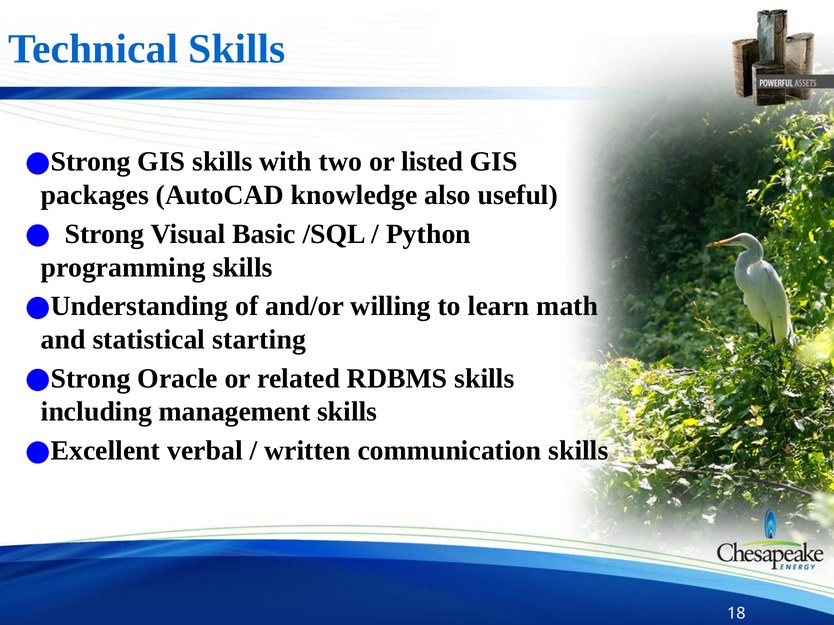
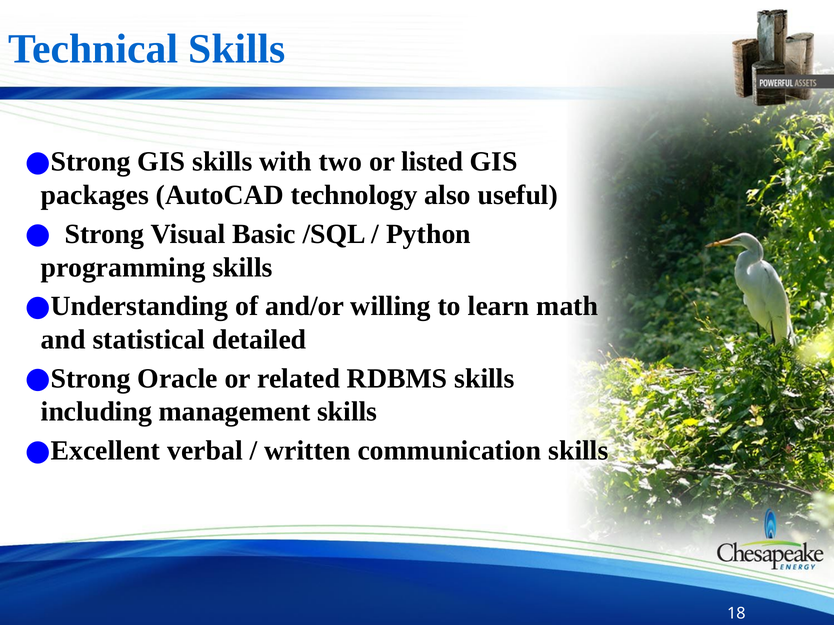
knowledge: knowledge -> technology
starting: starting -> detailed
